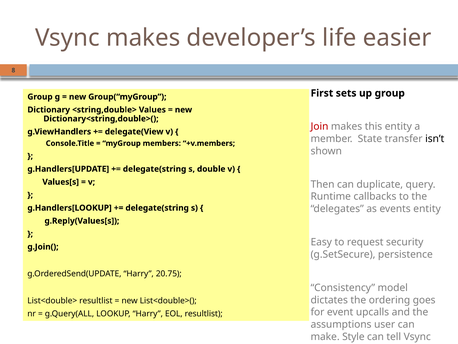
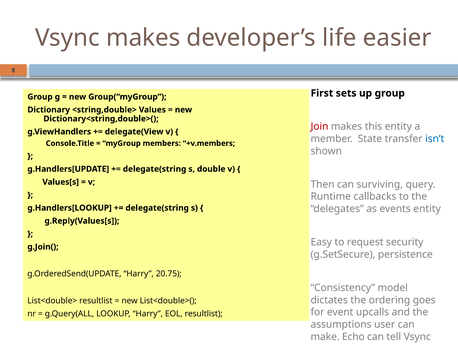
isn’t colour: black -> blue
duplicate: duplicate -> surviving
Style: Style -> Echo
